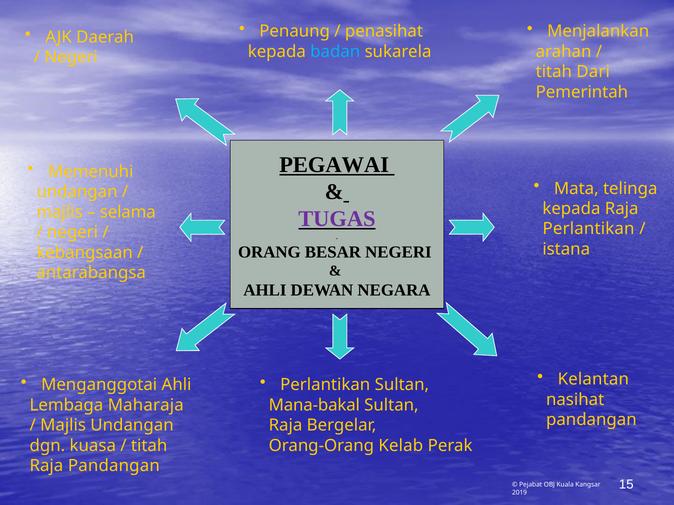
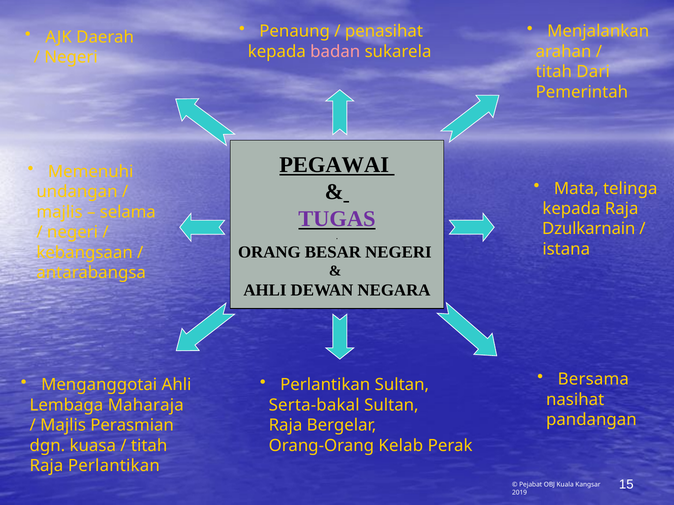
badan colour: light blue -> pink
Perlantikan at (589, 229): Perlantikan -> Dzulkarnain
Kelantan: Kelantan -> Bersama
Mana-bakal: Mana-bakal -> Serta-bakal
Majlis Undangan: Undangan -> Perasmian
Raja Pandangan: Pandangan -> Perlantikan
